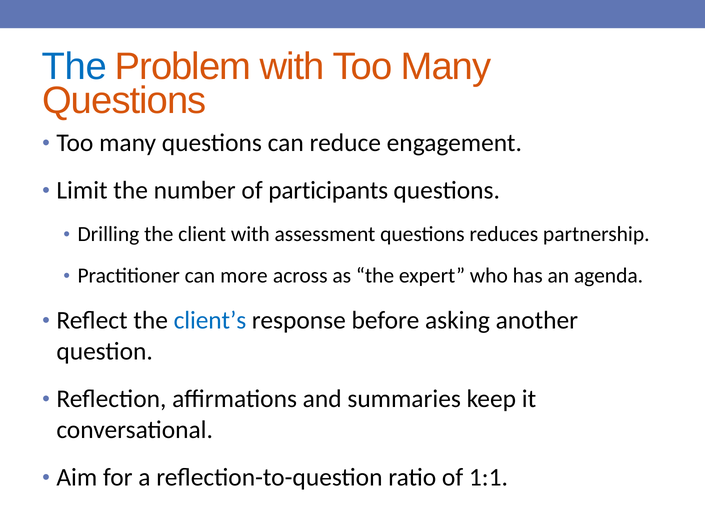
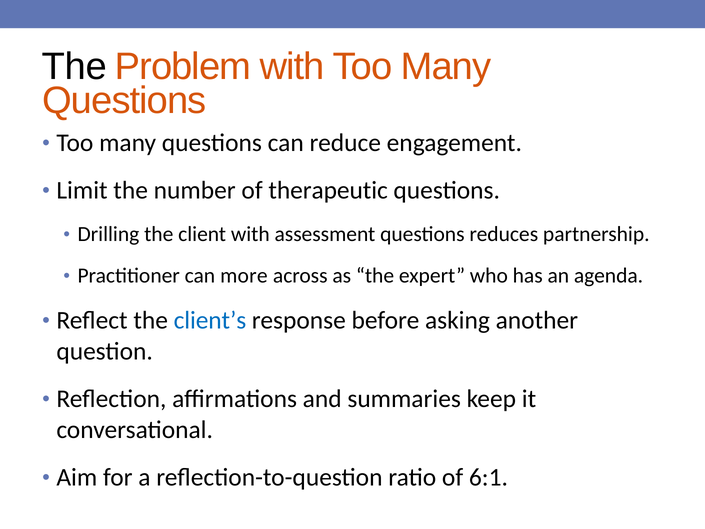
The at (74, 67) colour: blue -> black
participants: participants -> therapeutic
1:1: 1:1 -> 6:1
